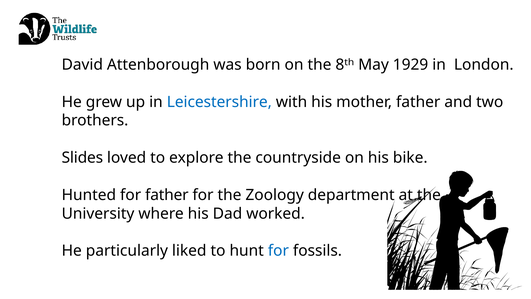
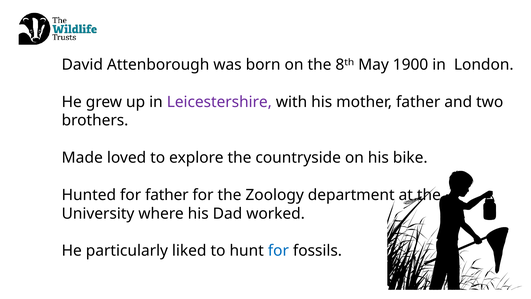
1929: 1929 -> 1900
Leicestershire colour: blue -> purple
Slides: Slides -> Made
